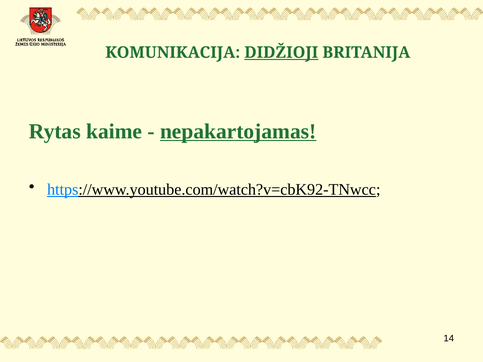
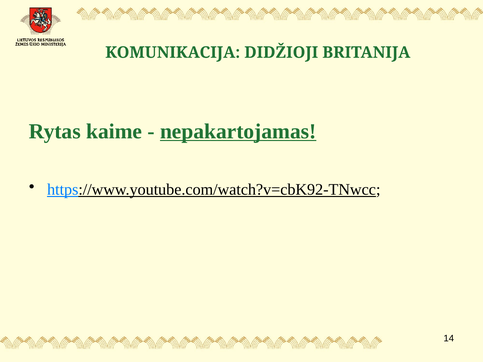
DIDŽIOJI underline: present -> none
